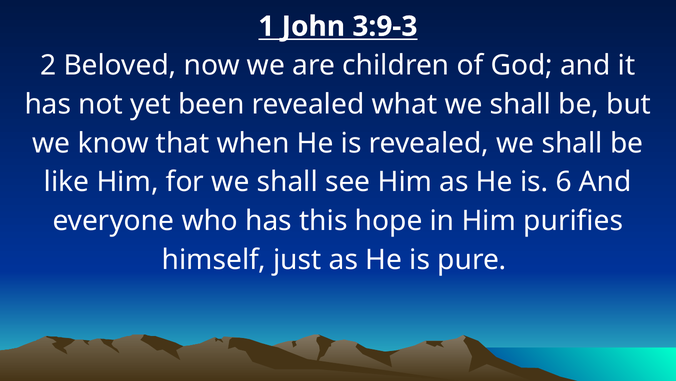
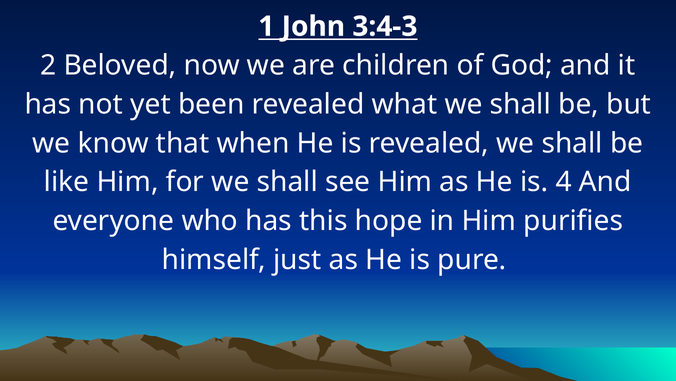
3:9-3: 3:9-3 -> 3:4-3
6: 6 -> 4
